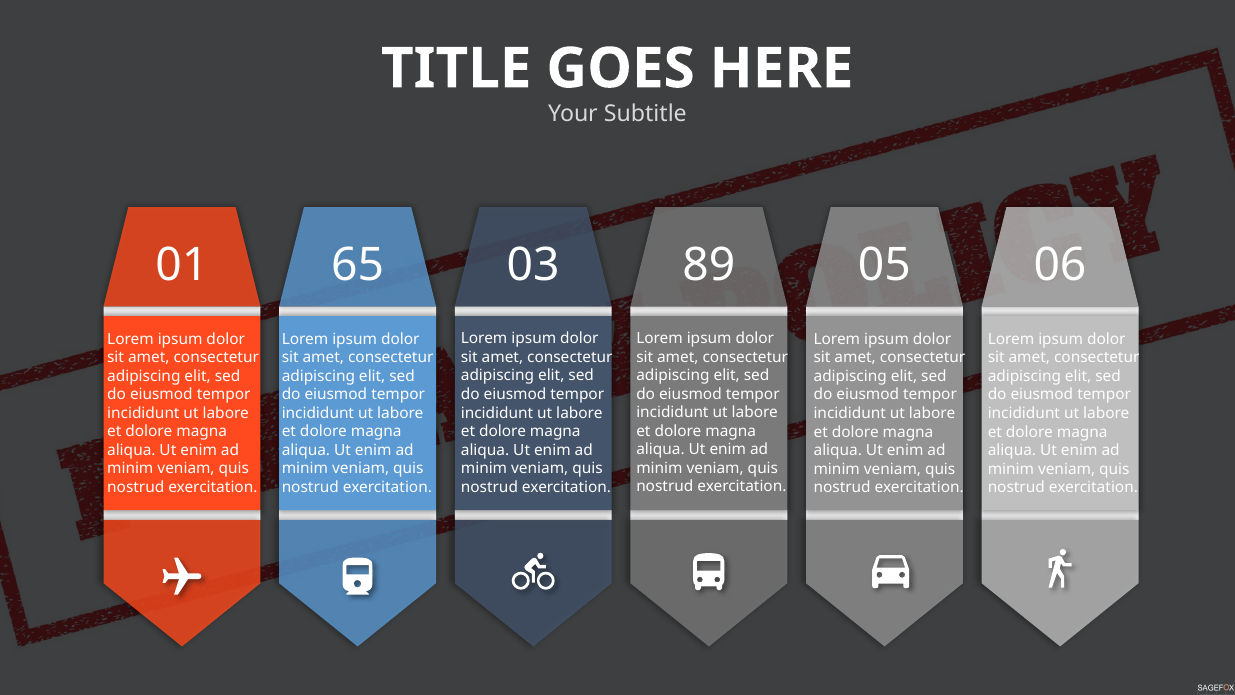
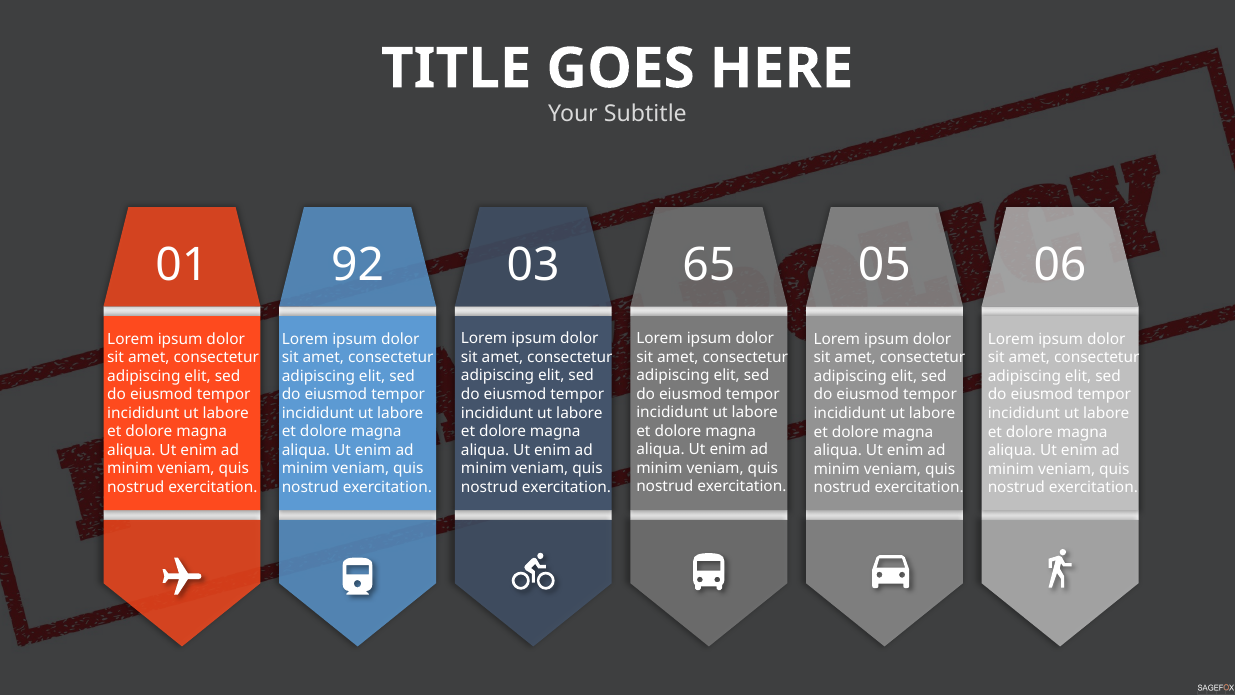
65: 65 -> 92
89: 89 -> 65
